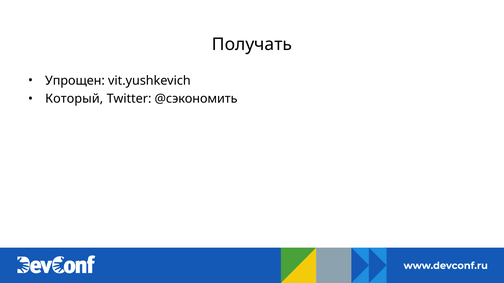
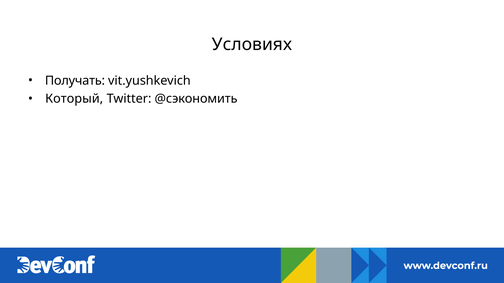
Получать: Получать -> Условиях
Упрощен: Упрощен -> Получать
